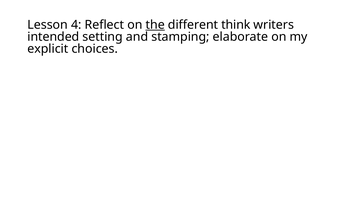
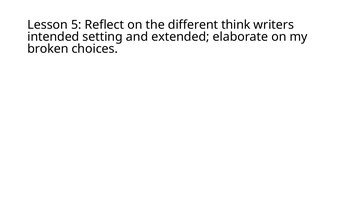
4: 4 -> 5
the underline: present -> none
stamping: stamping -> extended
explicit: explicit -> broken
